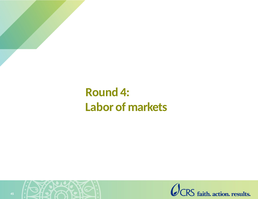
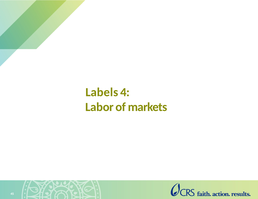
Round: Round -> Labels
